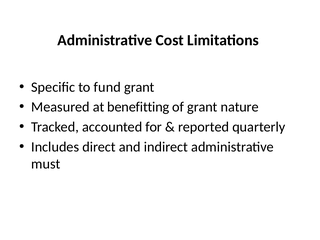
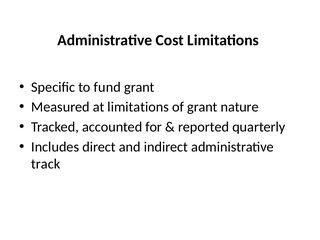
at benefitting: benefitting -> limitations
must: must -> track
